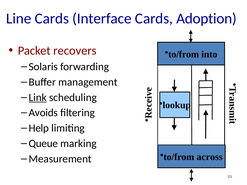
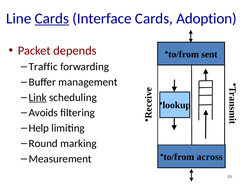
Cards at (52, 19) underline: none -> present
recovers: recovers -> depends
into: into -> sent
Solaris: Solaris -> Traffic
Queue: Queue -> Round
